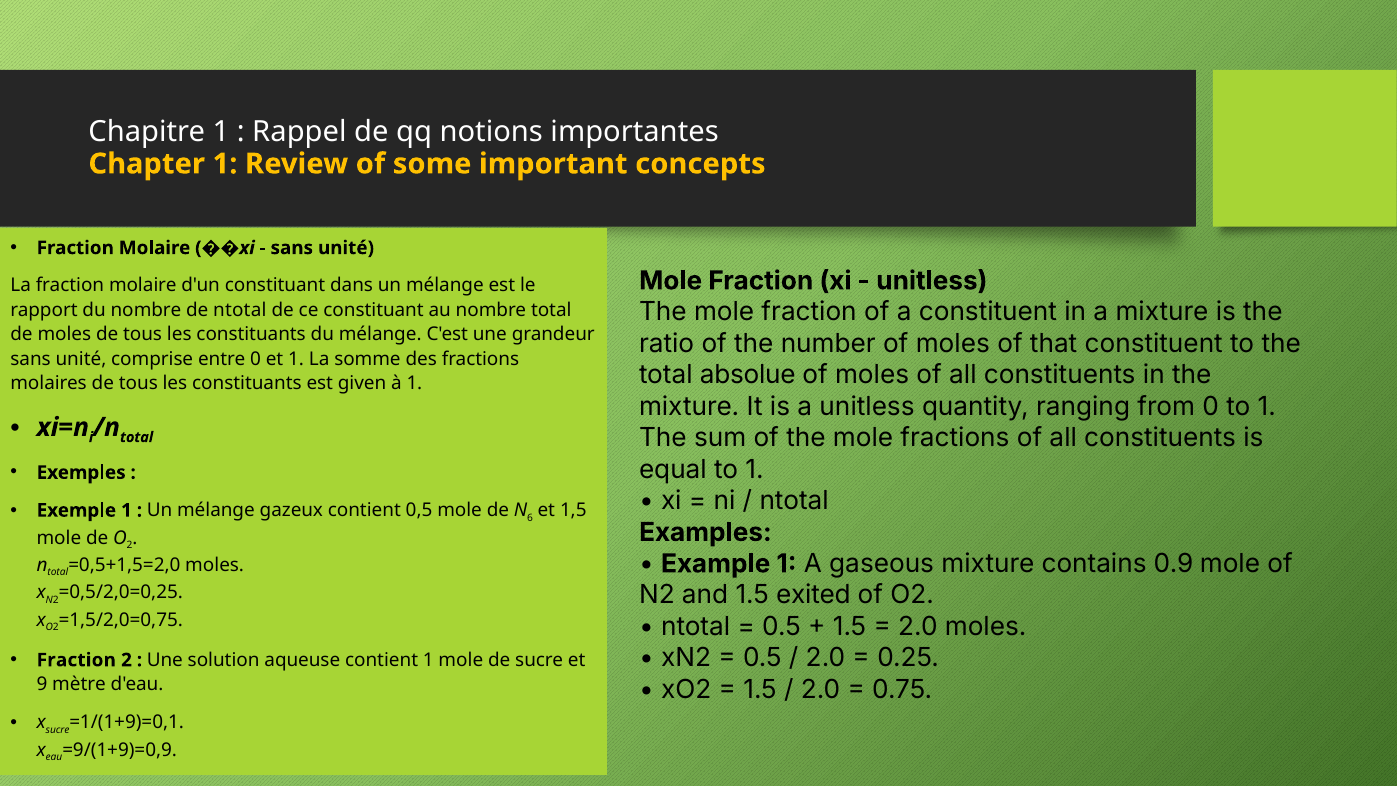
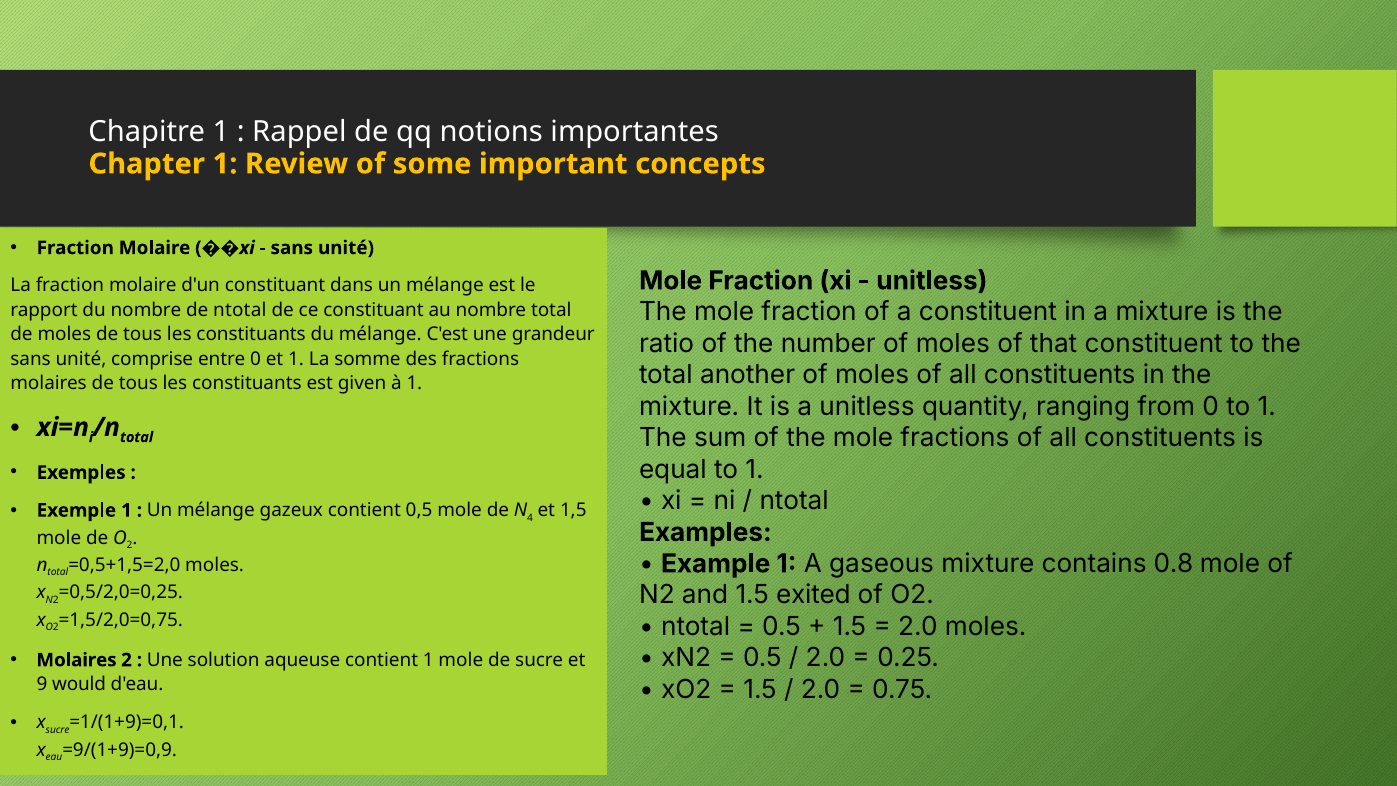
absolue: absolue -> another
6: 6 -> 4
0.9: 0.9 -> 0.8
Fraction at (76, 660): Fraction -> Molaires
mètre: mètre -> would
